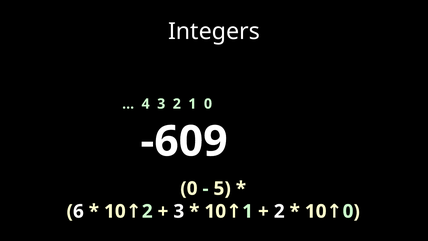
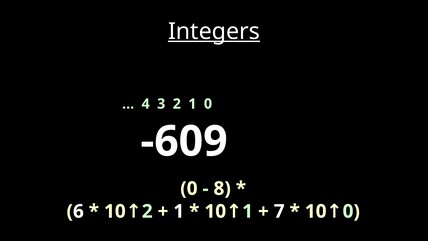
Integers underline: none -> present
5: 5 -> 8
3 at (179, 211): 3 -> 1
2 at (279, 211): 2 -> 7
